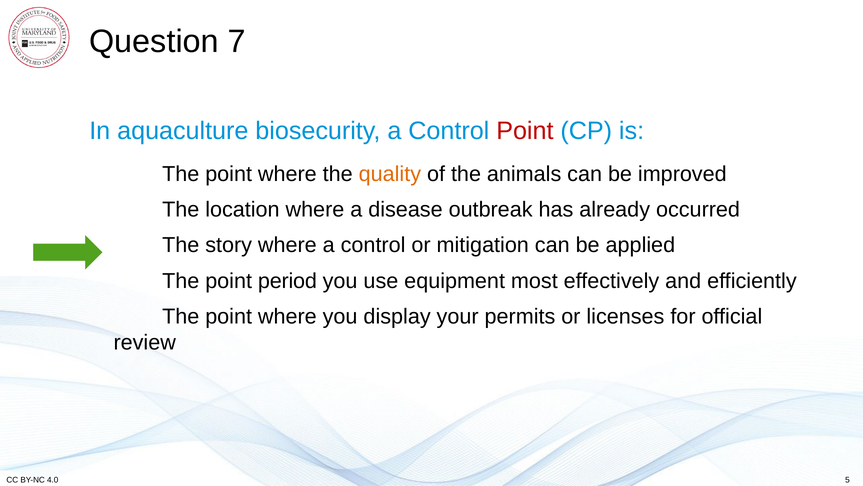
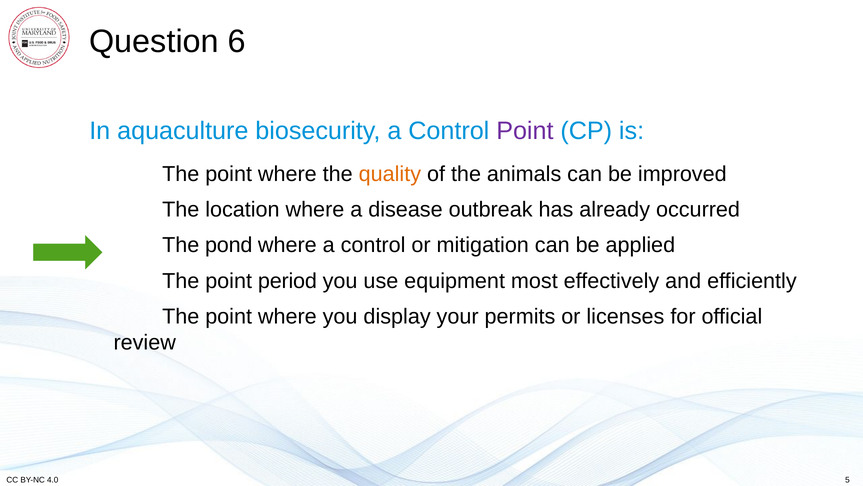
7: 7 -> 6
Point at (525, 131) colour: red -> purple
story: story -> pond
